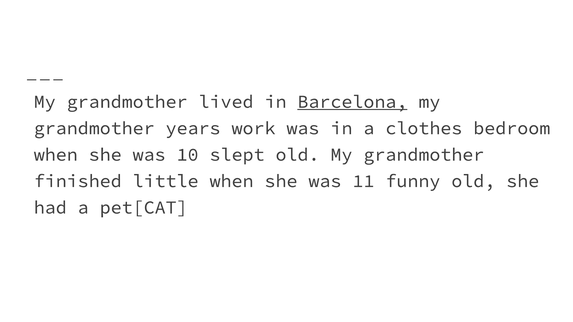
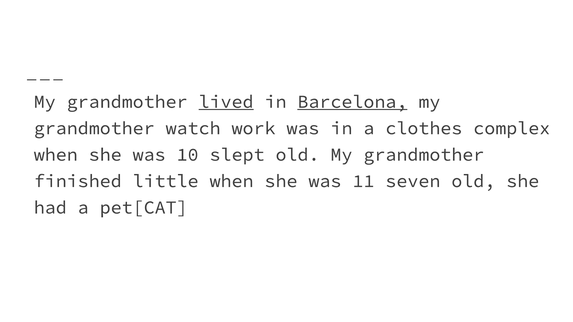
lived underline: none -> present
years: years -> watch
bedroom: bedroom -> complex
funny: funny -> seven
